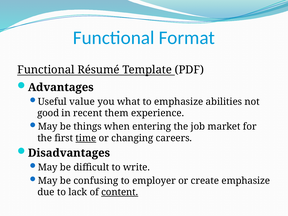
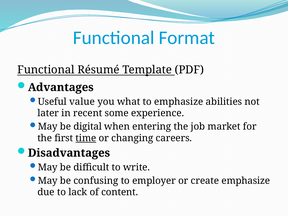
good: good -> later
them: them -> some
things: things -> digital
content underline: present -> none
